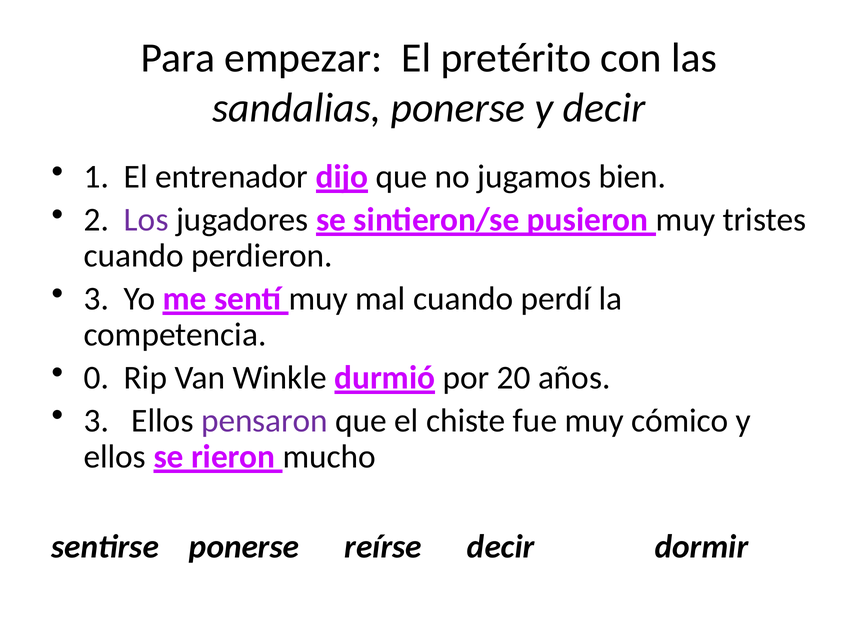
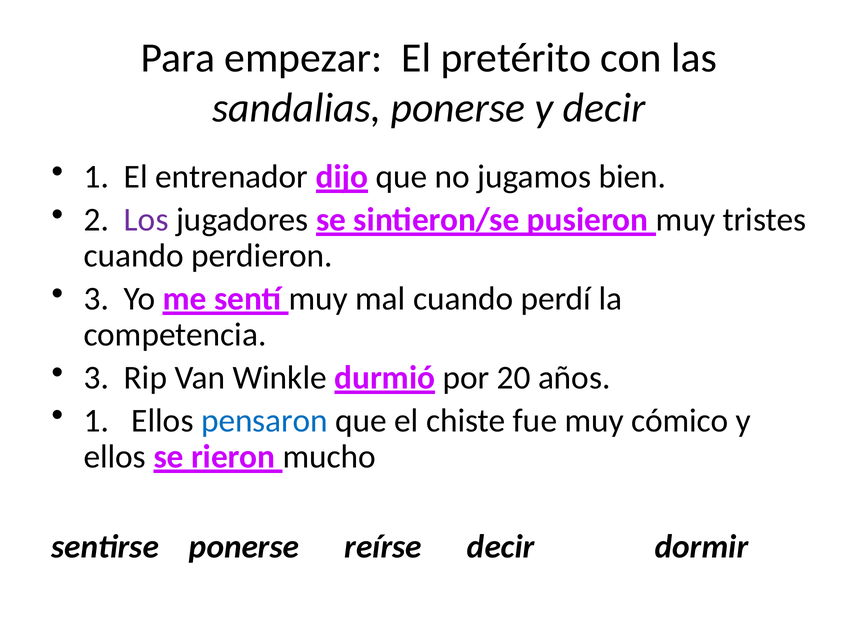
0 at (96, 378): 0 -> 3
3 at (96, 420): 3 -> 1
pensaron colour: purple -> blue
